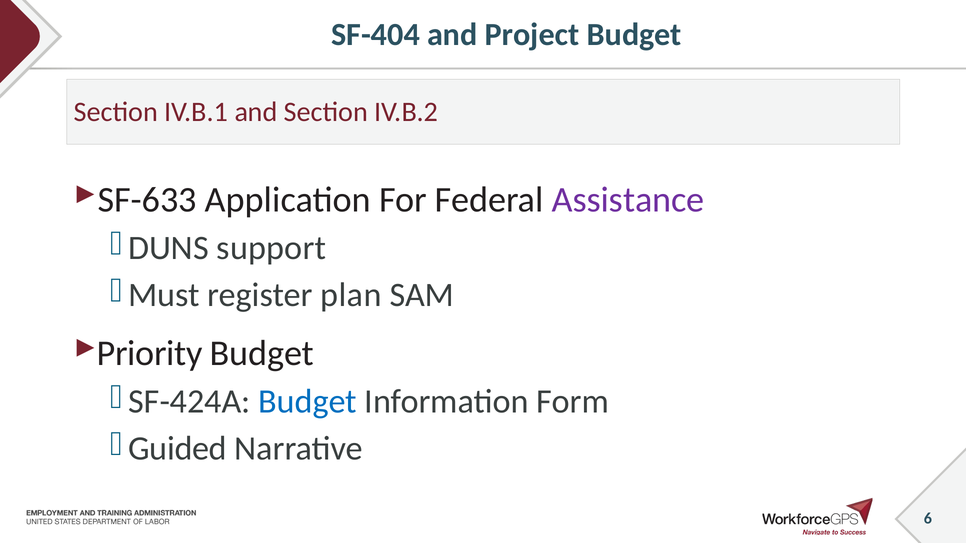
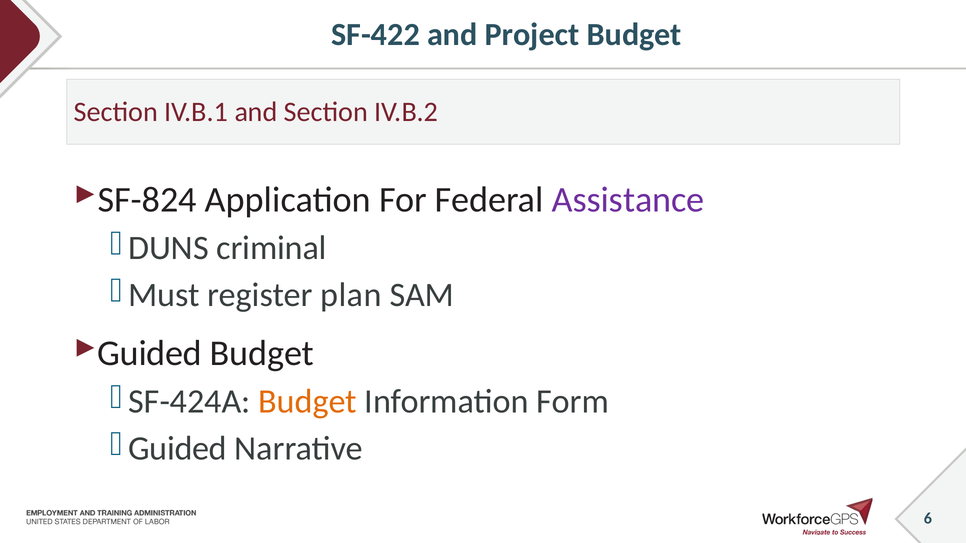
SF-404: SF-404 -> SF-422
SF-633: SF-633 -> SF-824
support: support -> criminal
Priority at (150, 353): Priority -> Guided
Budget at (308, 402) colour: blue -> orange
